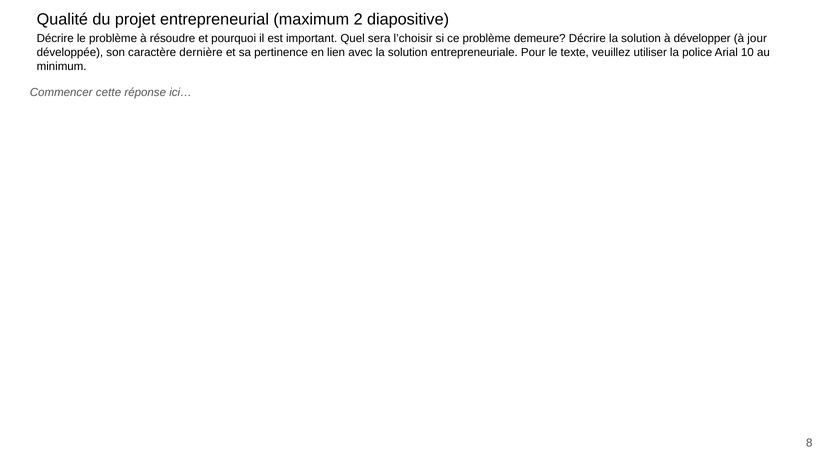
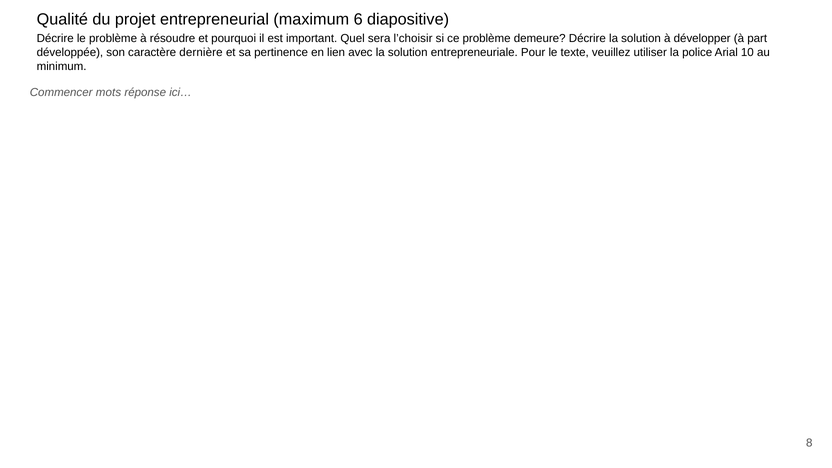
2: 2 -> 6
jour: jour -> part
cette: cette -> mots
